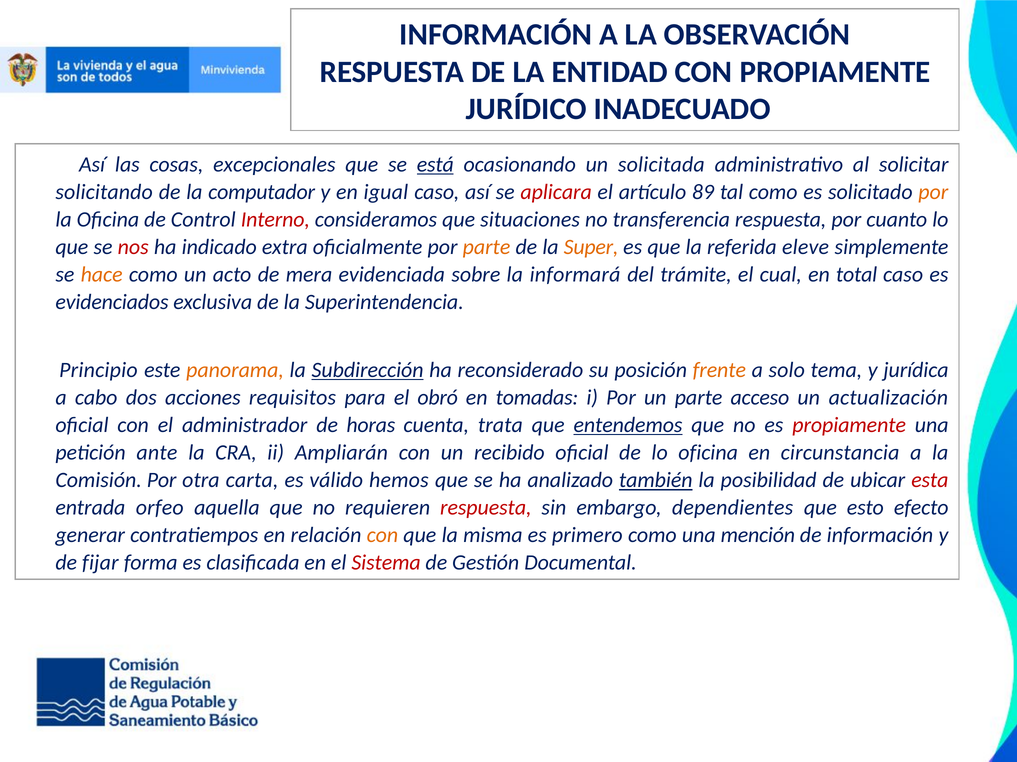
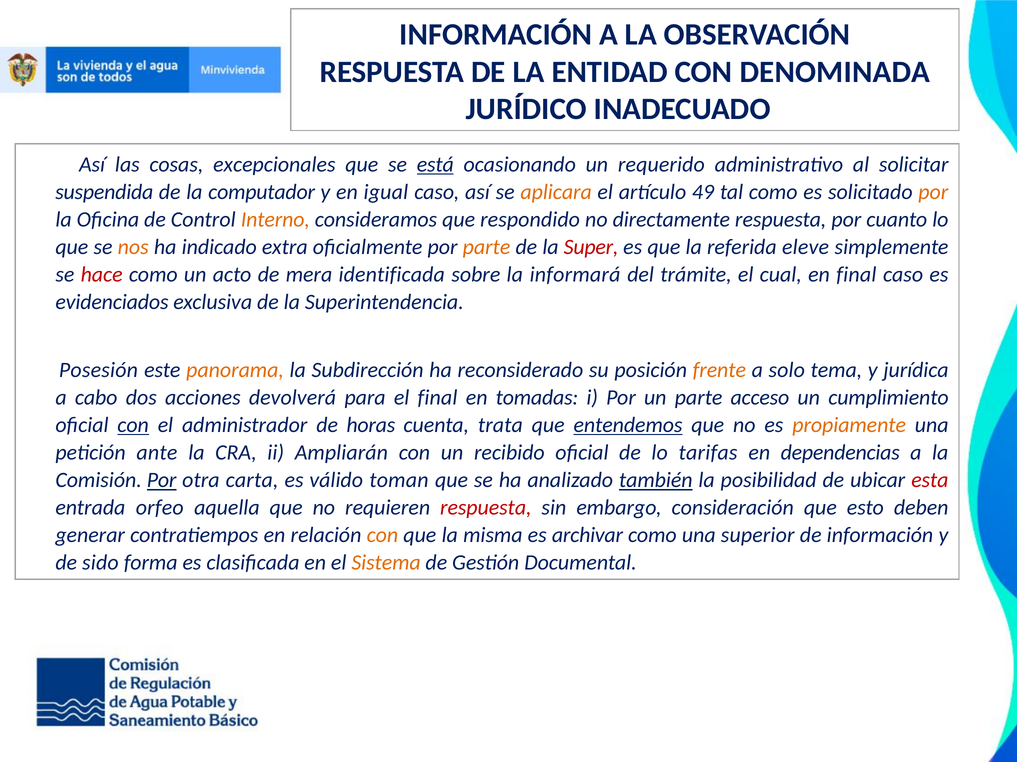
CON PROPIAMENTE: PROPIAMENTE -> DENOMINADA
solicitada: solicitada -> requerido
solicitando: solicitando -> suspendida
aplicara colour: red -> orange
89: 89 -> 49
Interno colour: red -> orange
situaciones: situaciones -> respondido
transferencia: transferencia -> directamente
nos colour: red -> orange
Super colour: orange -> red
hace colour: orange -> red
evidenciada: evidenciada -> identificada
en total: total -> final
Principio: Principio -> Posesión
Subdirección underline: present -> none
requisitos: requisitos -> devolverá
el obró: obró -> final
actualización: actualización -> cumplimiento
con at (133, 426) underline: none -> present
propiamente at (849, 426) colour: red -> orange
lo oficina: oficina -> tarifas
circunstancia: circunstancia -> dependencias
Por at (162, 481) underline: none -> present
hemos: hemos -> toman
dependientes: dependientes -> consideración
efecto: efecto -> deben
primero: primero -> archivar
mención: mención -> superior
fijar: fijar -> sido
Sistema colour: red -> orange
